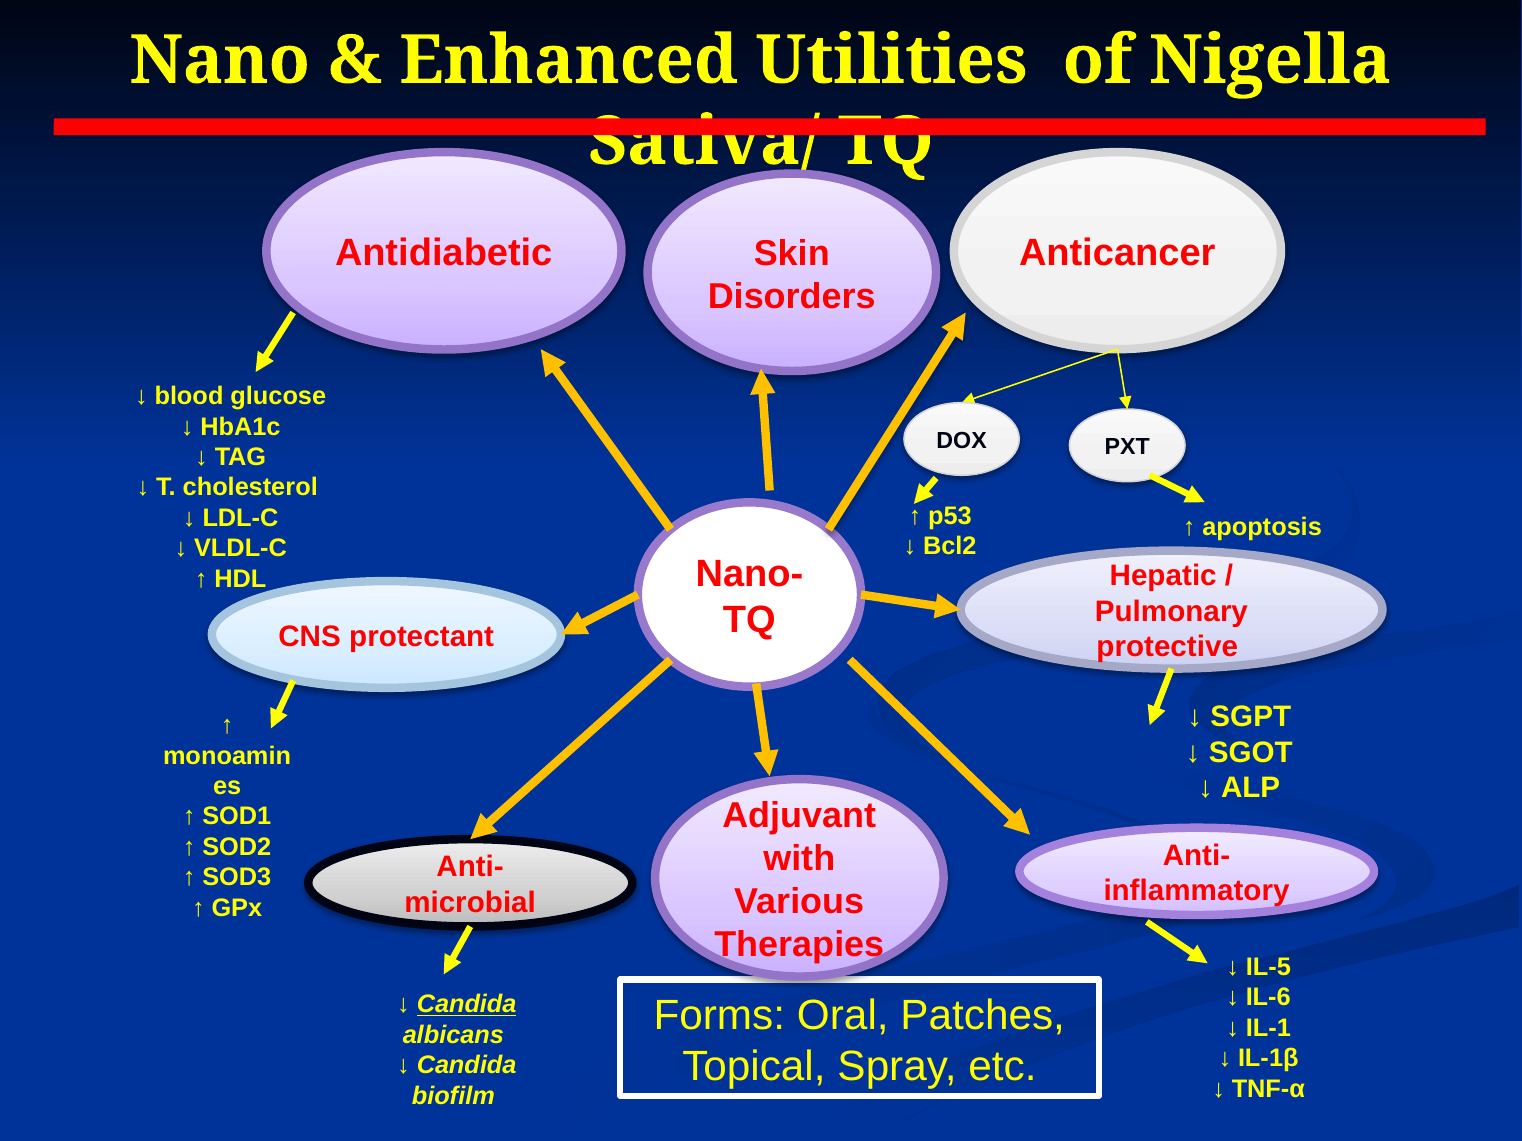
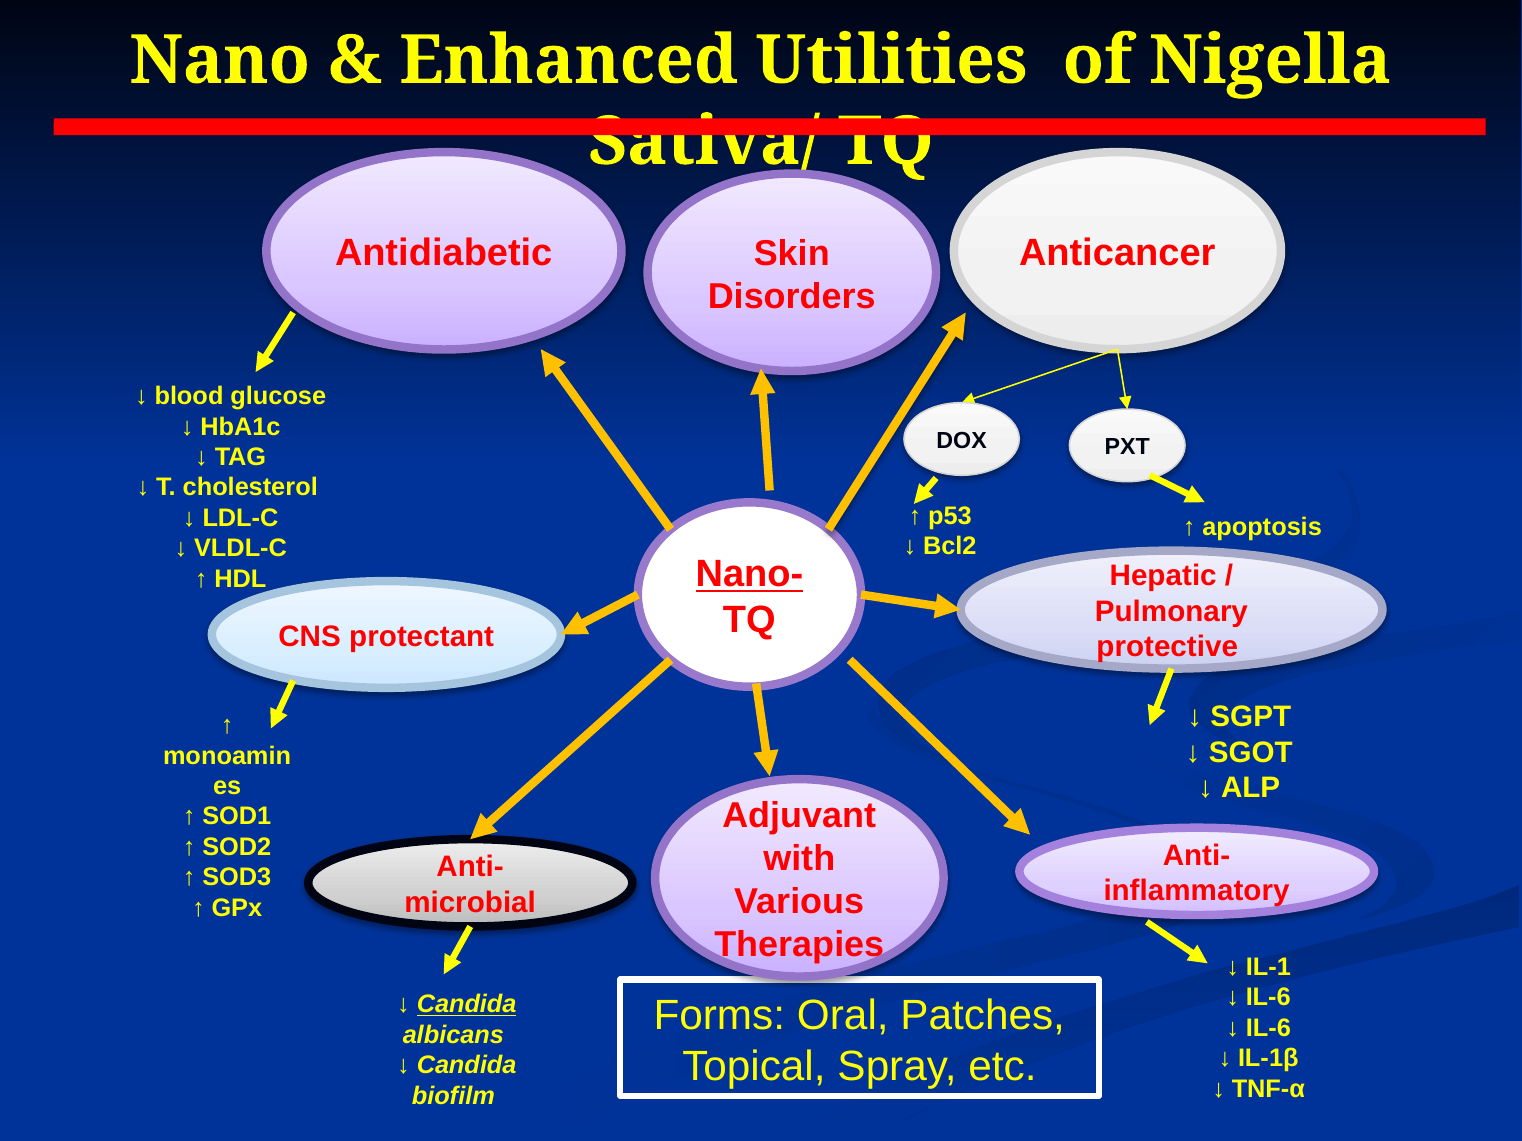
Nano- underline: none -> present
IL-5: IL-5 -> IL-1
IL-1 at (1268, 1028): IL-1 -> IL-6
